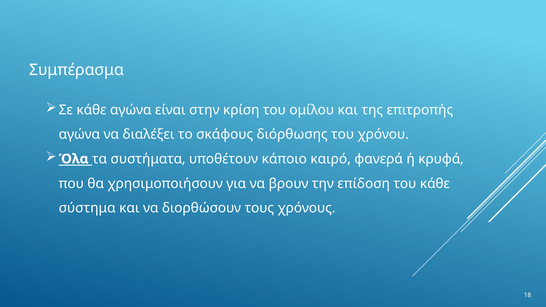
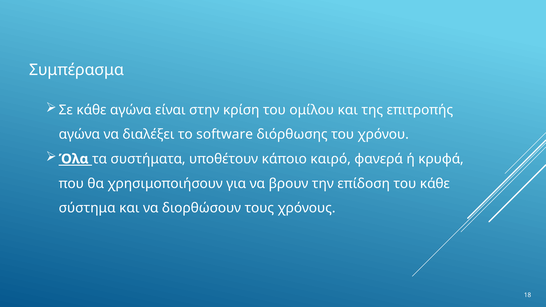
σκάφους: σκάφους -> software
